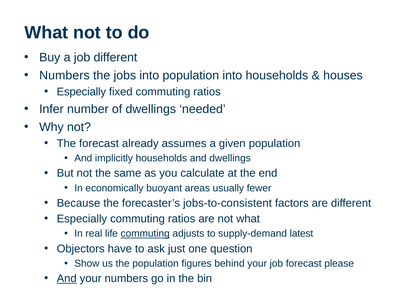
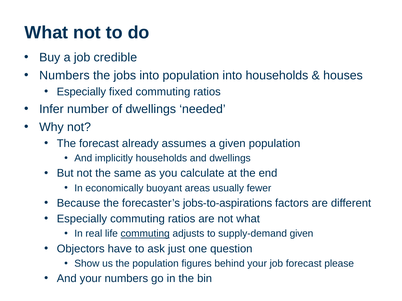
job different: different -> credible
jobs-to-consistent: jobs-to-consistent -> jobs-to-aspirations
supply-demand latest: latest -> given
And at (67, 279) underline: present -> none
